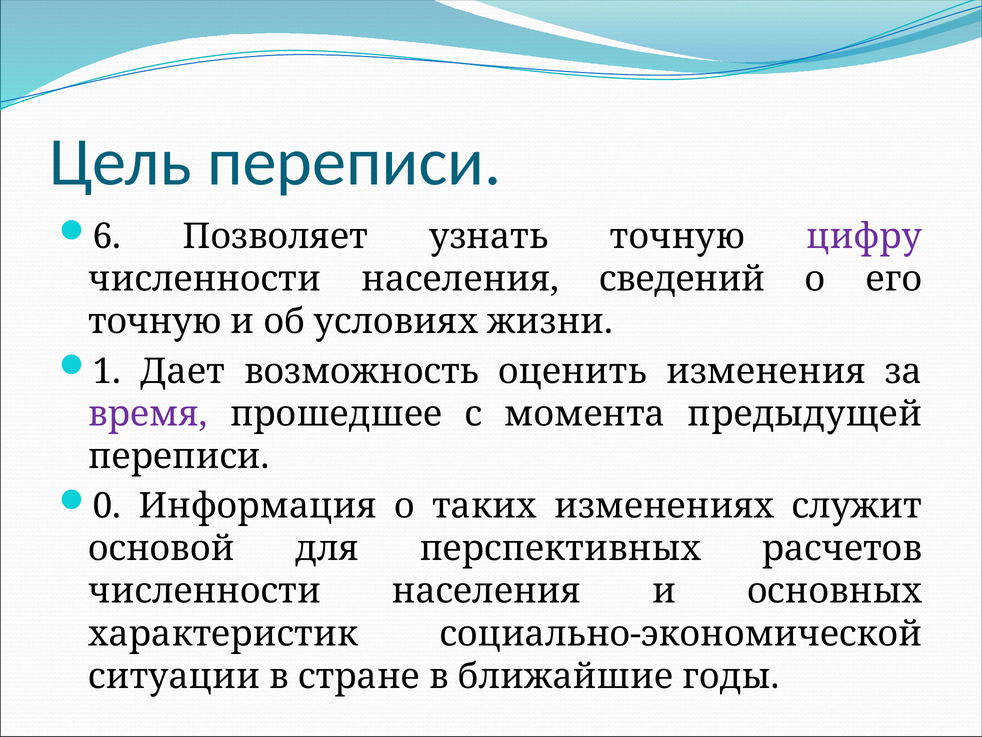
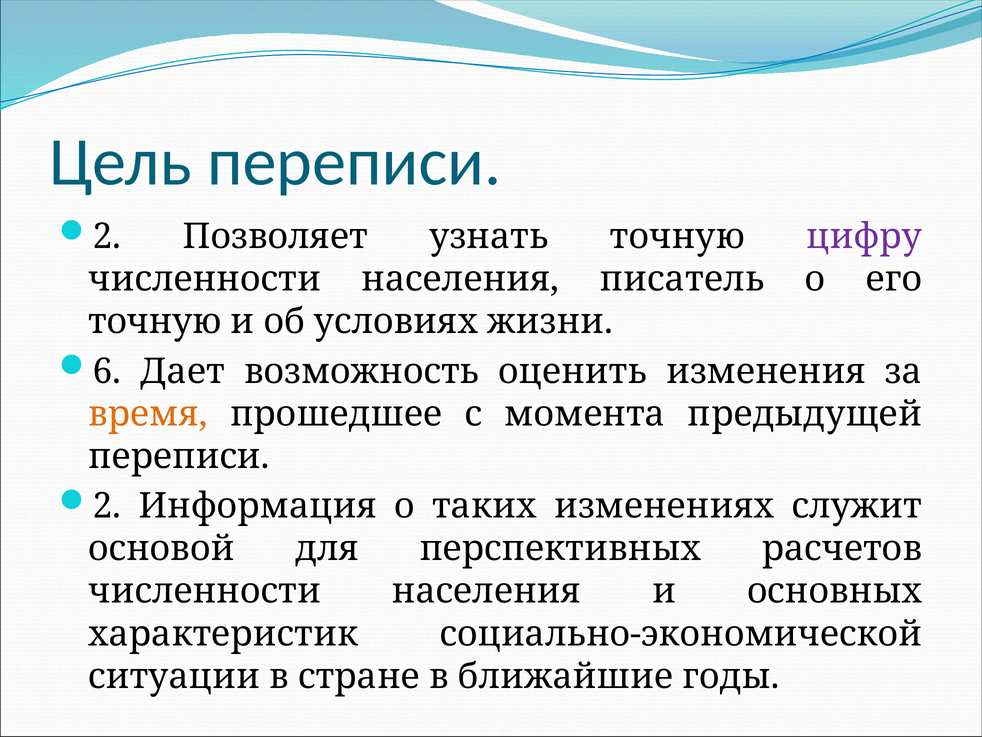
6 at (107, 236): 6 -> 2
сведений: сведений -> писатель
1: 1 -> 6
время colour: purple -> orange
0 at (107, 506): 0 -> 2
